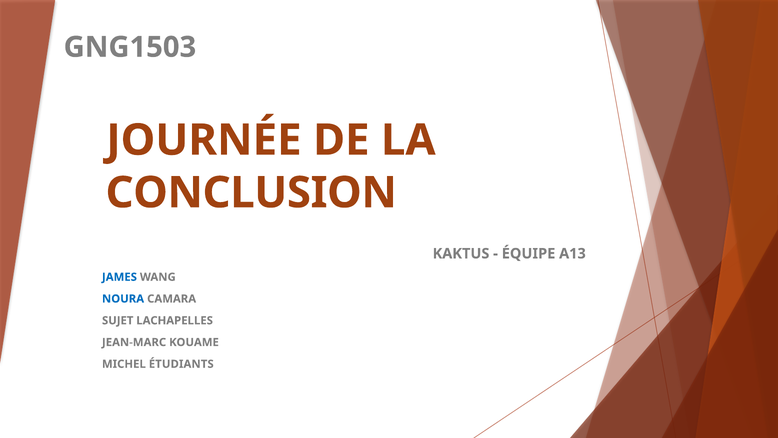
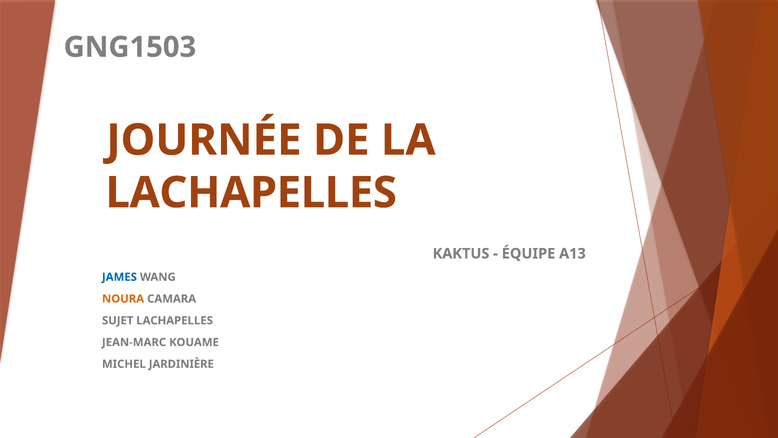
CONCLUSION at (251, 193): CONCLUSION -> LACHAPELLES
NOURA colour: blue -> orange
ÉTUDIANTS: ÉTUDIANTS -> JARDINIÈRE
